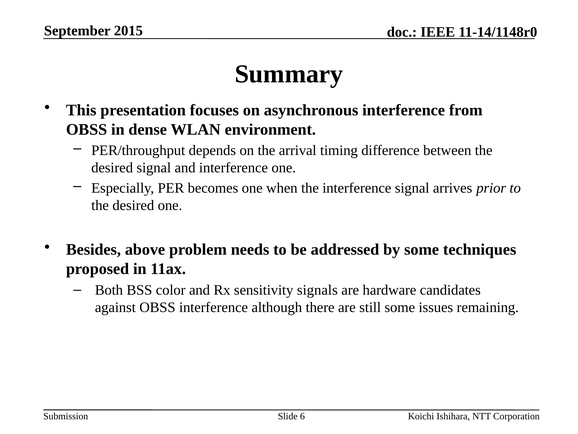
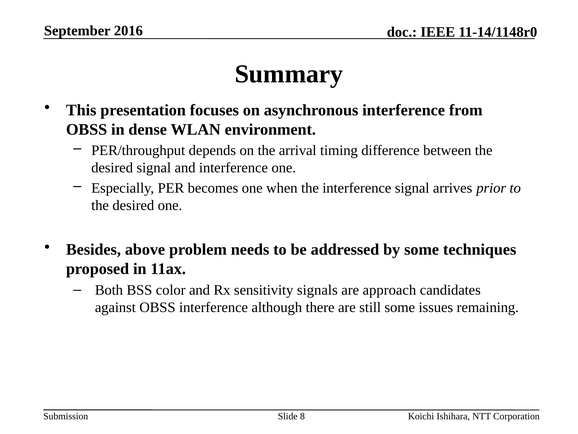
2015: 2015 -> 2016
hardware: hardware -> approach
6: 6 -> 8
